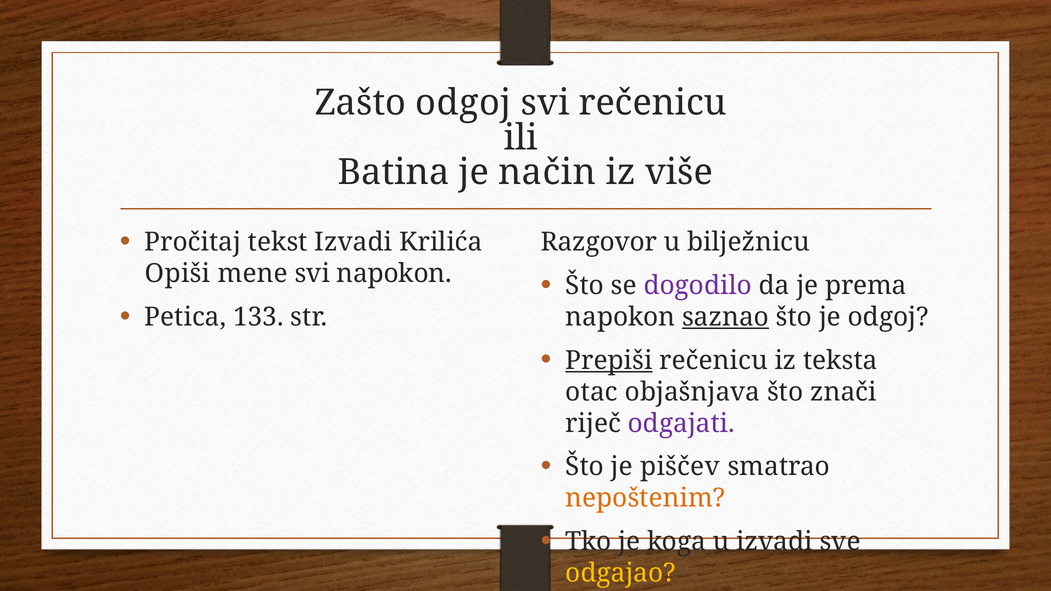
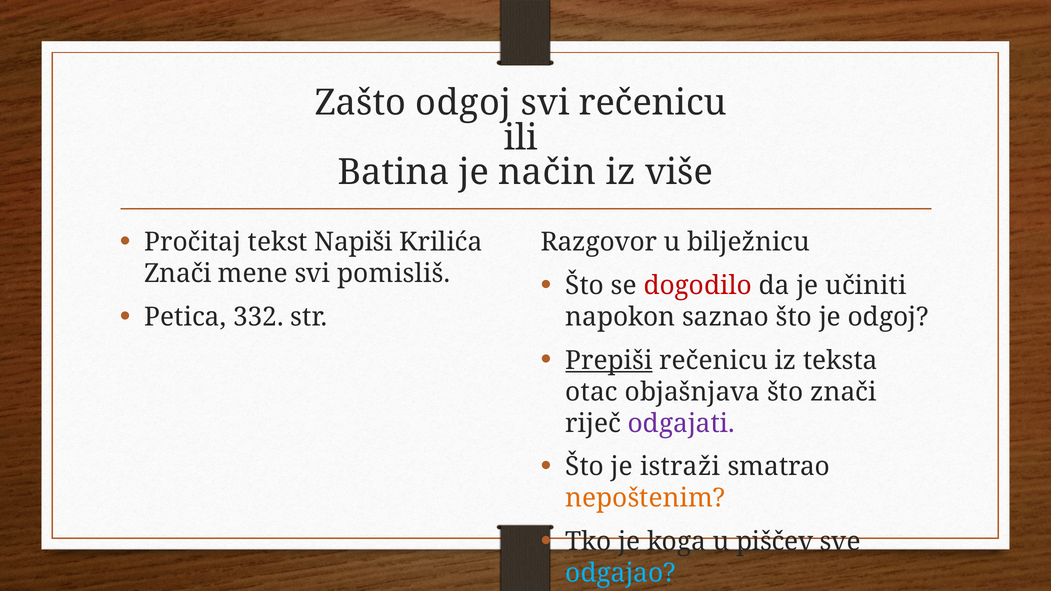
tekst Izvadi: Izvadi -> Napiši
Opiši at (178, 274): Opiši -> Znači
svi napokon: napokon -> pomisliš
dogodilo colour: purple -> red
prema: prema -> učiniti
133: 133 -> 332
saznao underline: present -> none
piščev: piščev -> istraži
u izvadi: izvadi -> piščev
odgajao colour: yellow -> light blue
